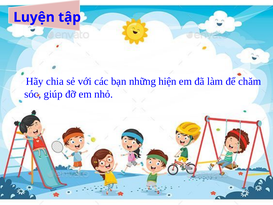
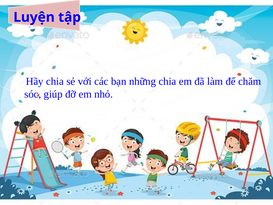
những hiện: hiện -> chia
